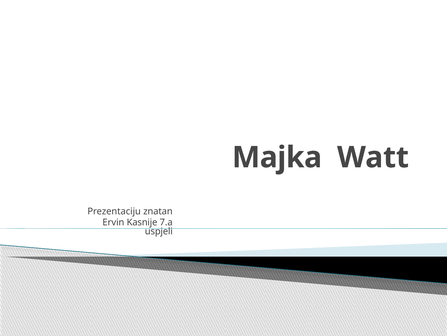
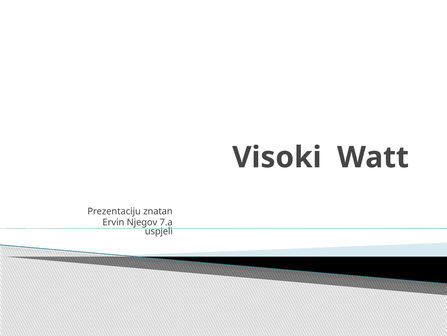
Majka: Majka -> Visoki
Kasnije: Kasnije -> Njegov
